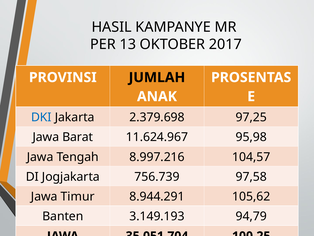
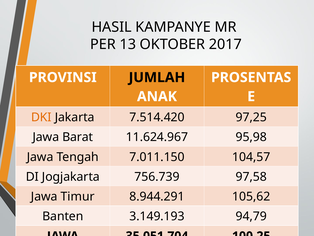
DKI colour: blue -> orange
2.379.698: 2.379.698 -> 7.514.420
8.997.216: 8.997.216 -> 7.011.150
